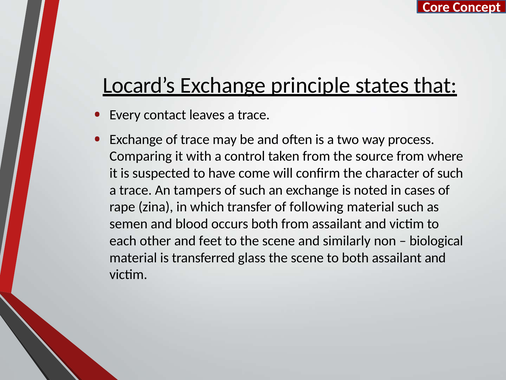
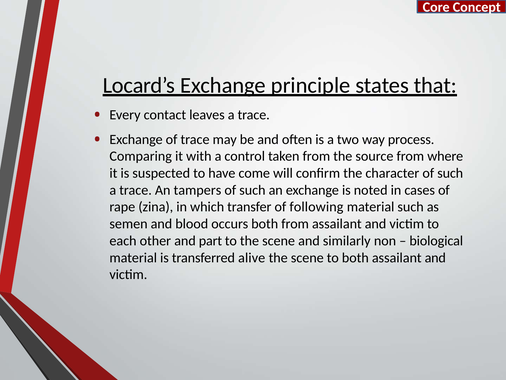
feet: feet -> part
glass: glass -> alive
